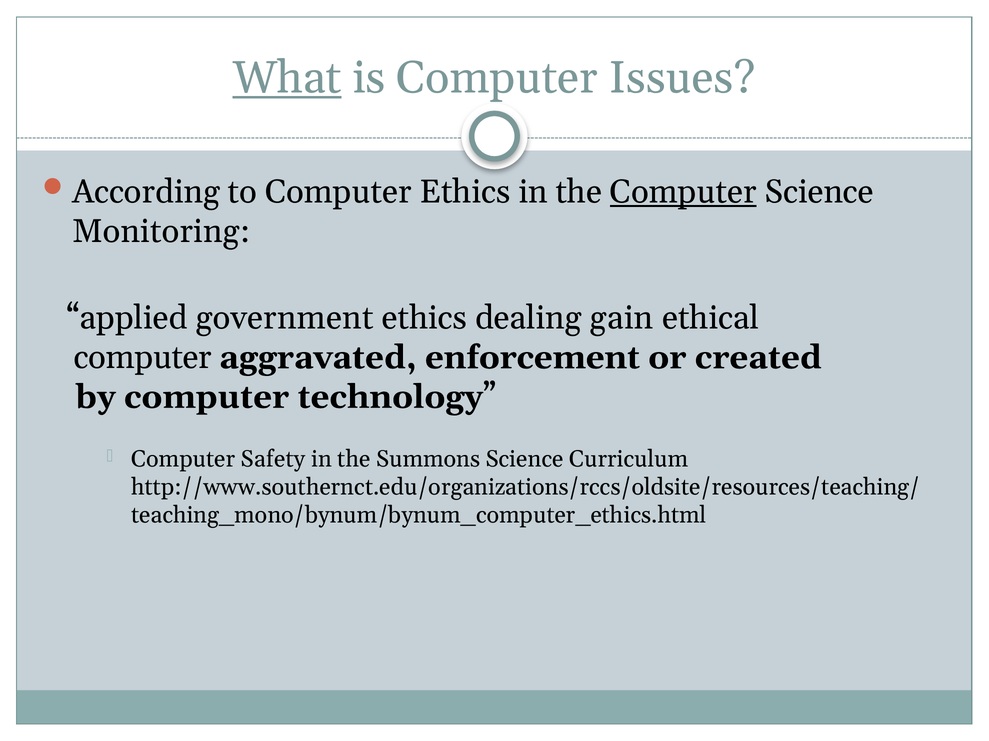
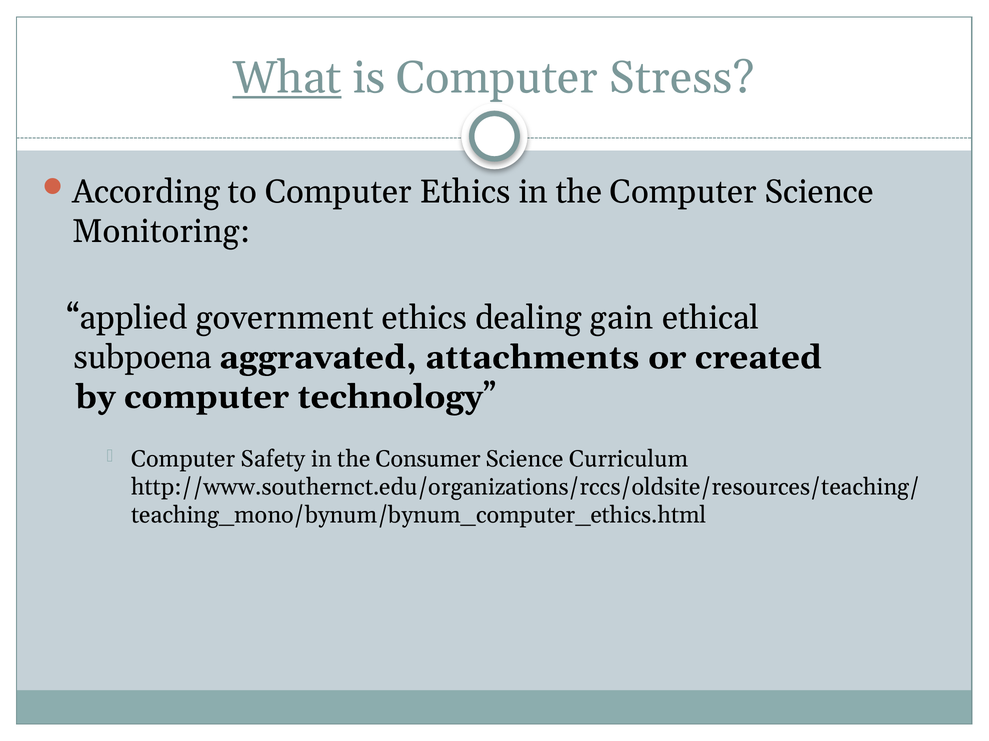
Issues: Issues -> Stress
Computer at (683, 192) underline: present -> none
computer at (143, 358): computer -> subpoena
enforcement: enforcement -> attachments
Summons: Summons -> Consumer
